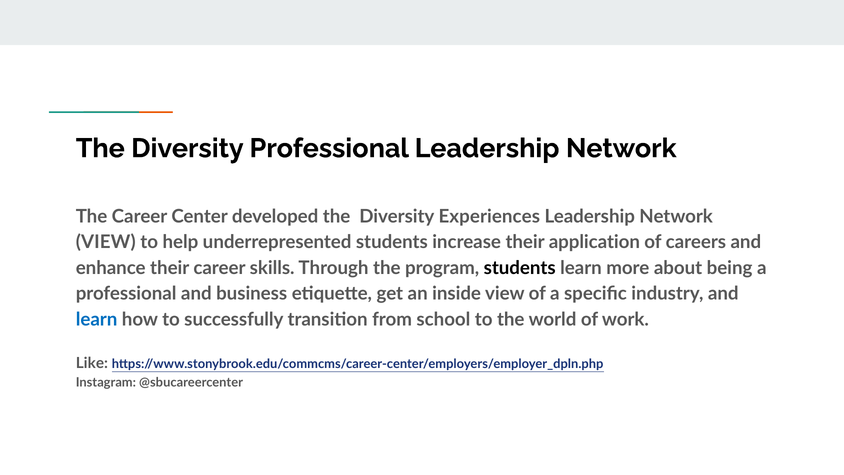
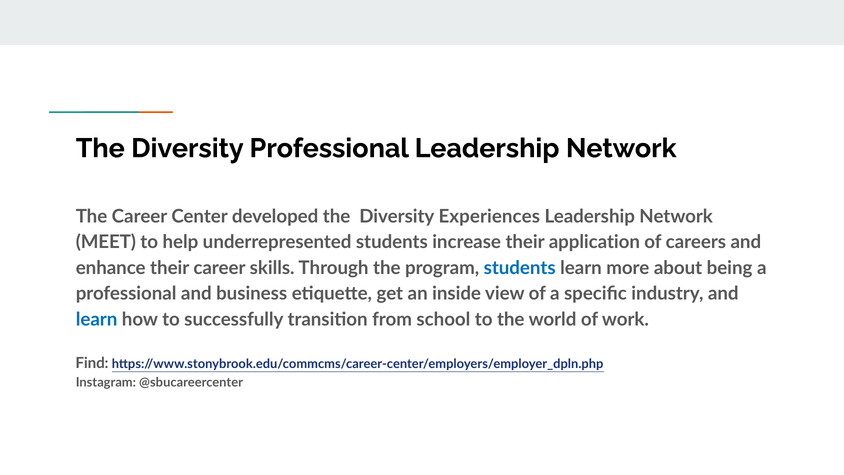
VIEW at (106, 242): VIEW -> MEET
students at (520, 268) colour: black -> blue
Like: Like -> Find
